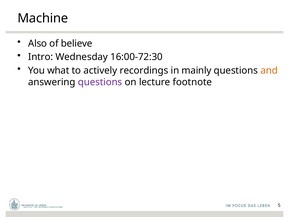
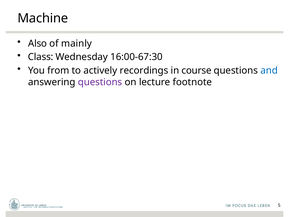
believe: believe -> mainly
Intro: Intro -> Class
16:00-72:30: 16:00-72:30 -> 16:00-67:30
what: what -> from
mainly: mainly -> course
and colour: orange -> blue
